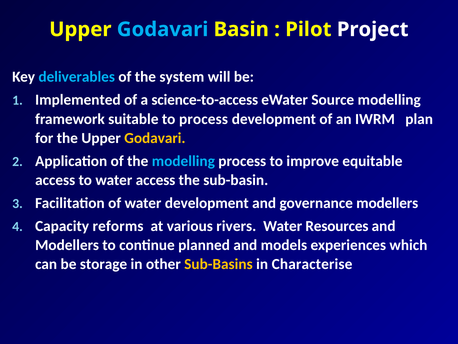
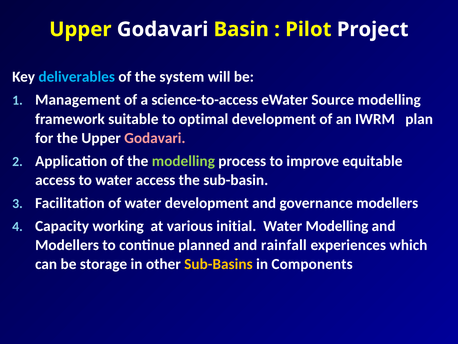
Godavari at (163, 29) colour: light blue -> white
Implemented: Implemented -> Management
to process: process -> optimal
Godavari at (155, 138) colour: yellow -> pink
modelling at (183, 161) colour: light blue -> light green
reforms: reforms -> working
rivers: rivers -> initial
Water Resources: Resources -> Modelling
models: models -> rainfall
Characterise: Characterise -> Components
